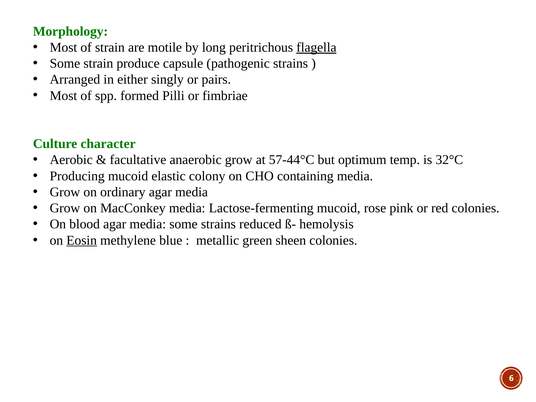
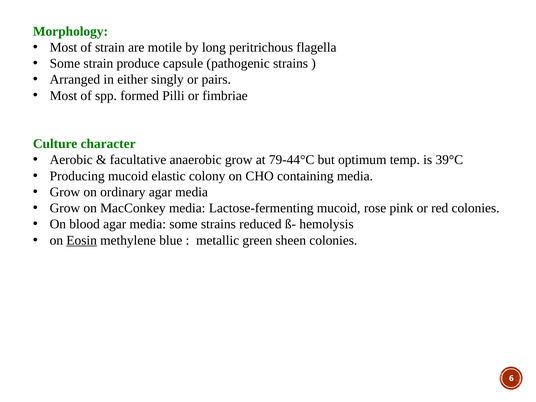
flagella underline: present -> none
57-44°C: 57-44°C -> 79-44°C
32°C: 32°C -> 39°C
